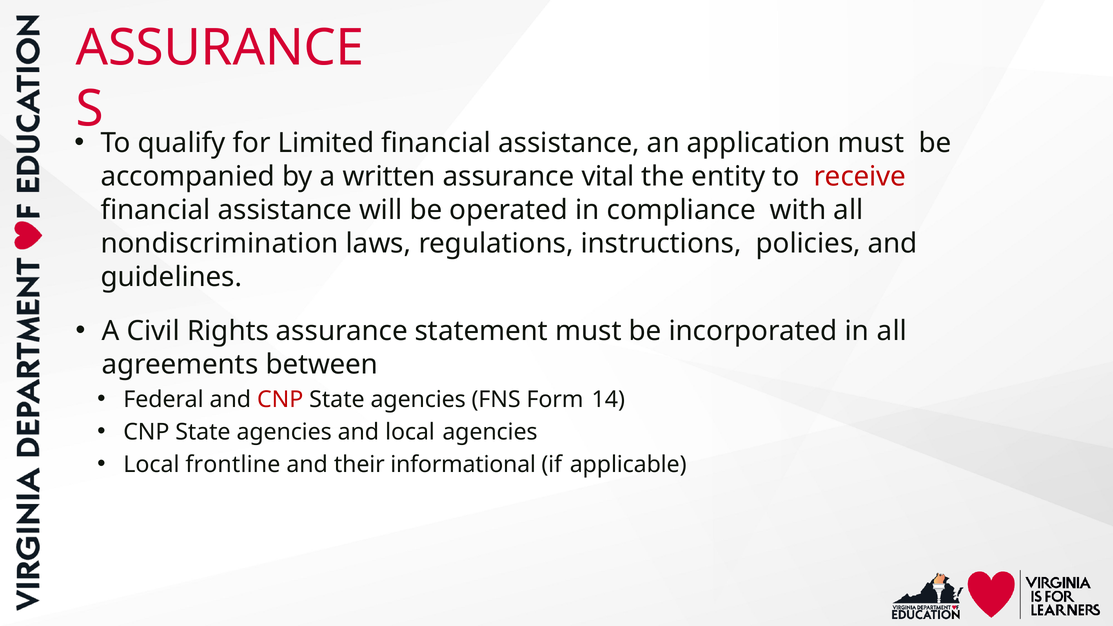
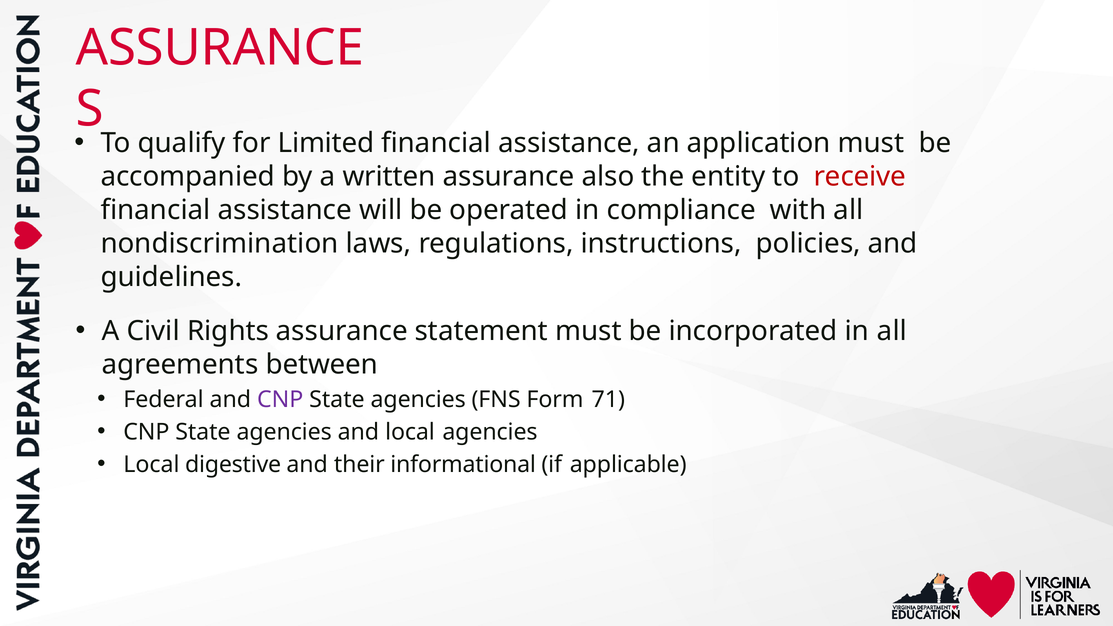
vital: vital -> also
CNP at (280, 399) colour: red -> purple
14: 14 -> 71
frontline: frontline -> digestive
